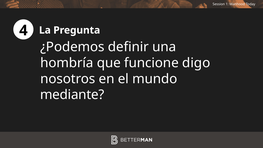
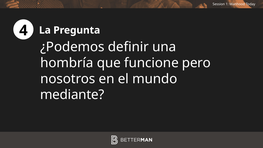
digo: digo -> pero
